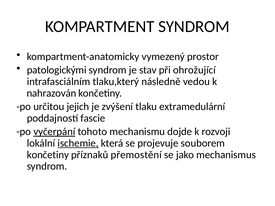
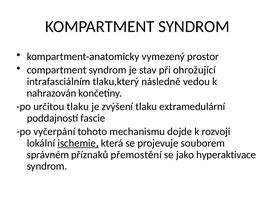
patologickými: patologickými -> compartment
určitou jejich: jejich -> tlaku
vyčerpání underline: present -> none
končetiny at (48, 155): končetiny -> správném
mechanismus: mechanismus -> hyperaktivace
